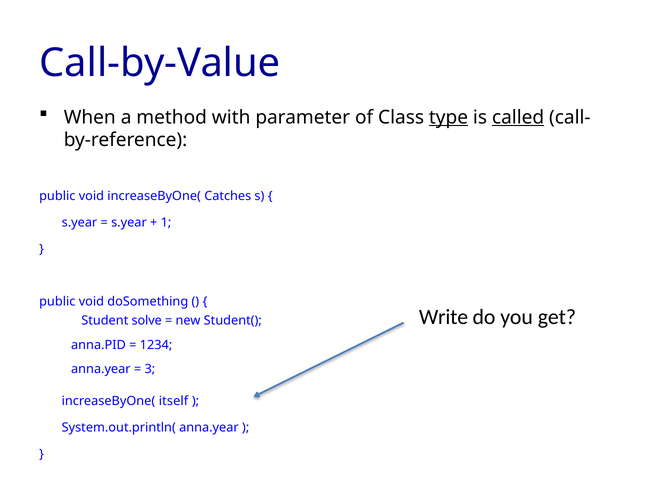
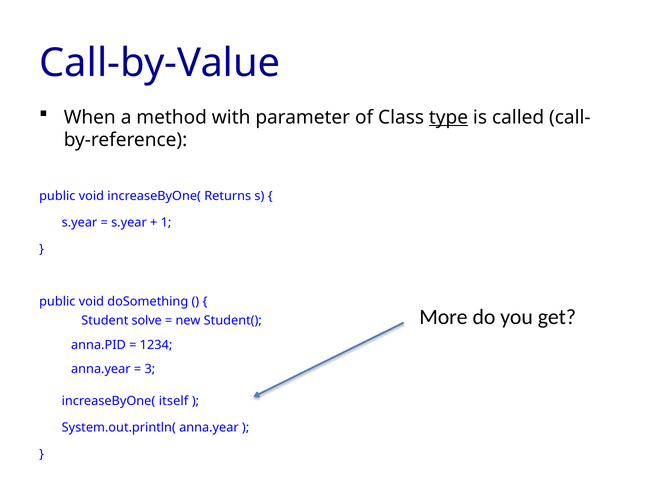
called underline: present -> none
Catches: Catches -> Returns
Write: Write -> More
